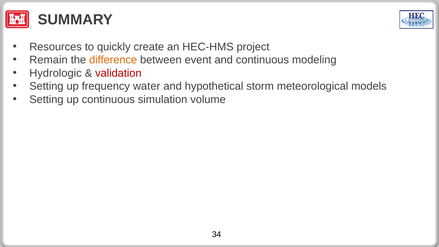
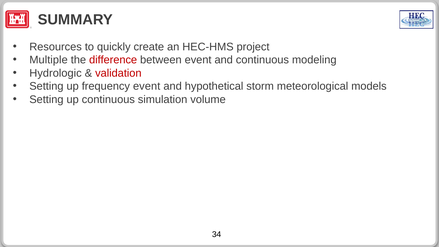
Remain: Remain -> Multiple
difference colour: orange -> red
frequency water: water -> event
